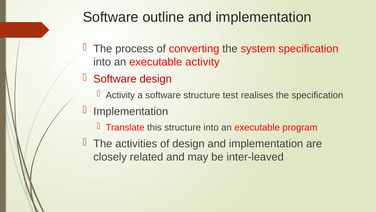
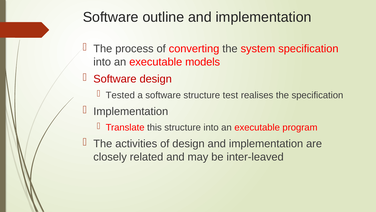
executable activity: activity -> models
Activity at (120, 95): Activity -> Tested
